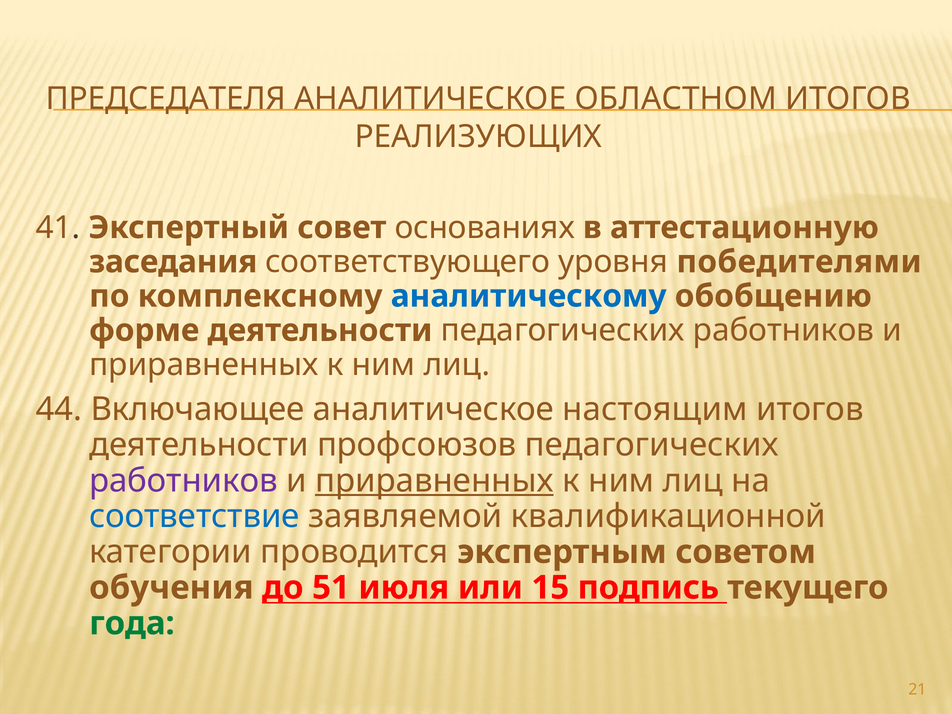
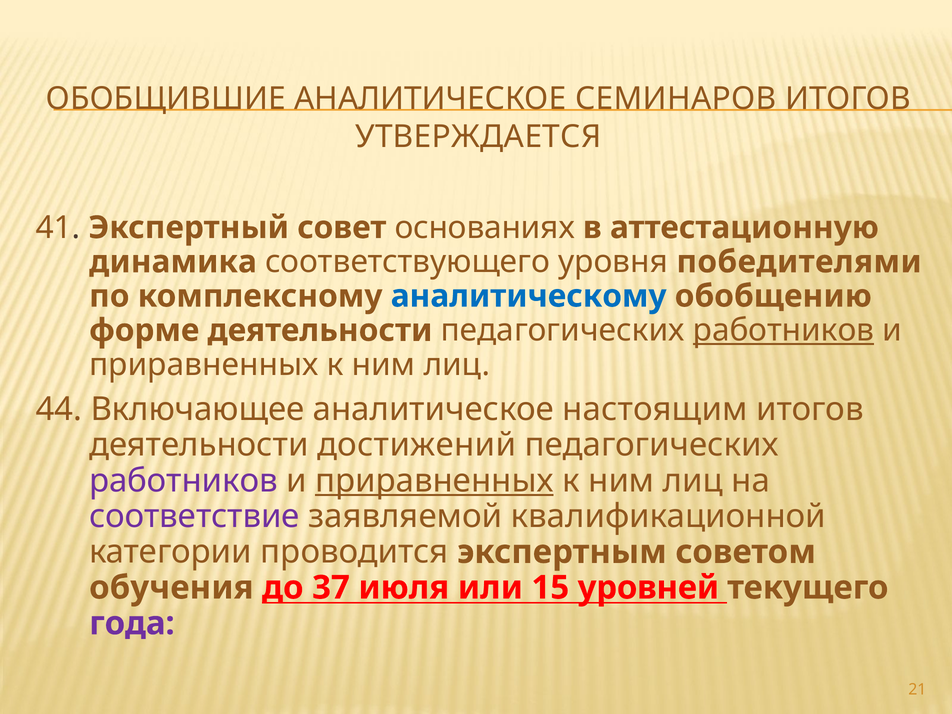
ПРЕДСЕДАТЕЛЯ: ПРЕДСЕДАТЕЛЯ -> ОБОБЩИВШИЕ
ОБЛАСТНОМ: ОБЛАСТНОМ -> СЕМИНАРОВ
РЕАЛИЗУЮЩИХ: РЕАЛИЗУЮЩИХ -> УТВЕРЖДАЕТСЯ
заседания: заседания -> динамика
работников at (784, 330) underline: none -> present
профсоюзов: профсоюзов -> достижений
соответствие colour: blue -> purple
51: 51 -> 37
подпись: подпись -> уровней
года colour: green -> purple
